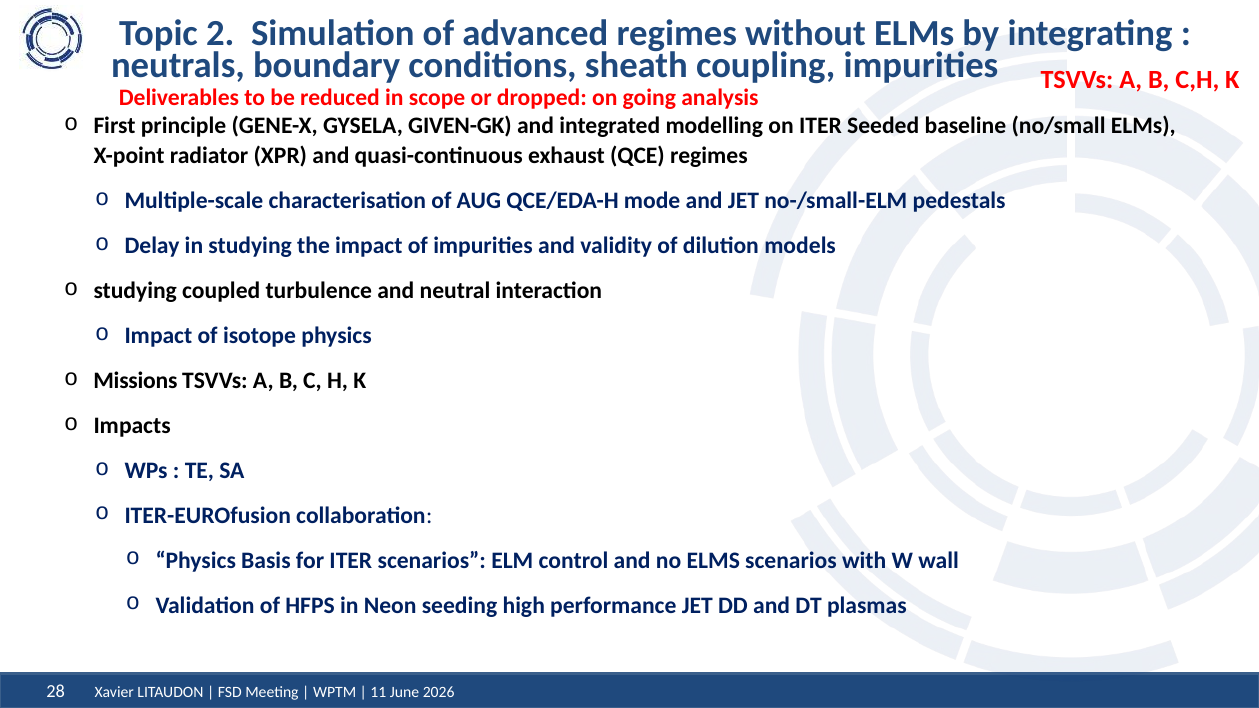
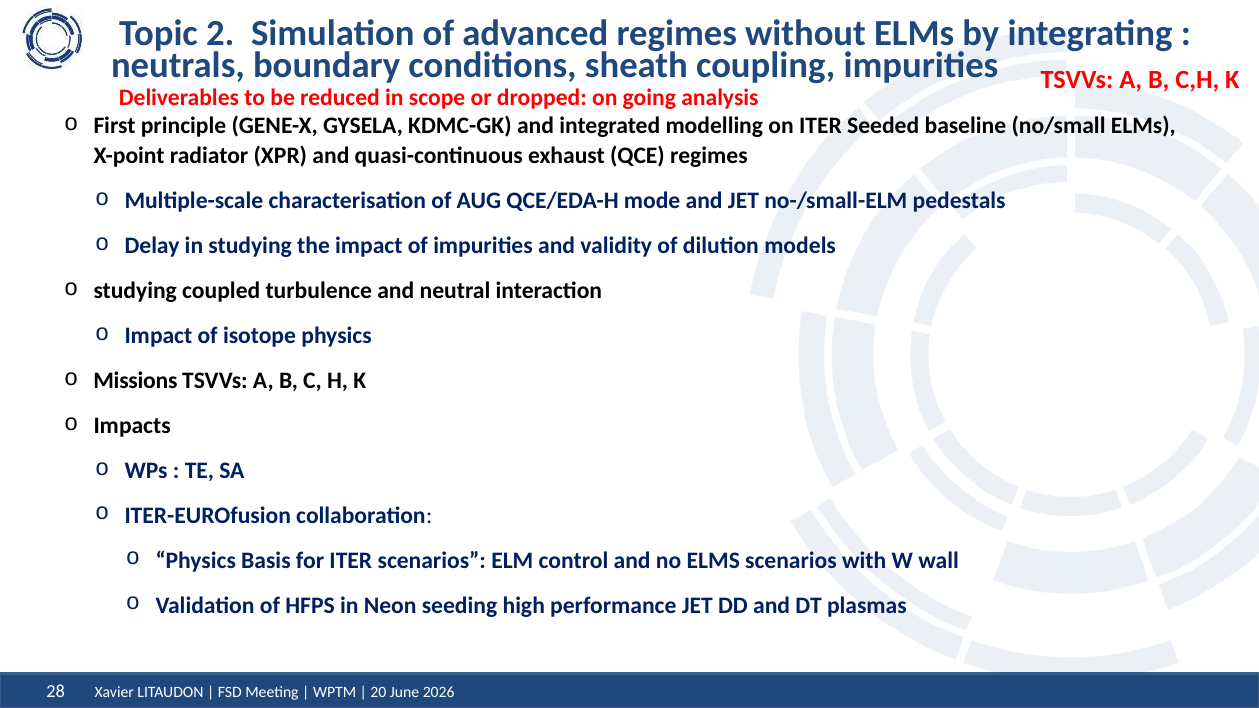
GIVEN-GK: GIVEN-GK -> KDMC-GK
11: 11 -> 20
